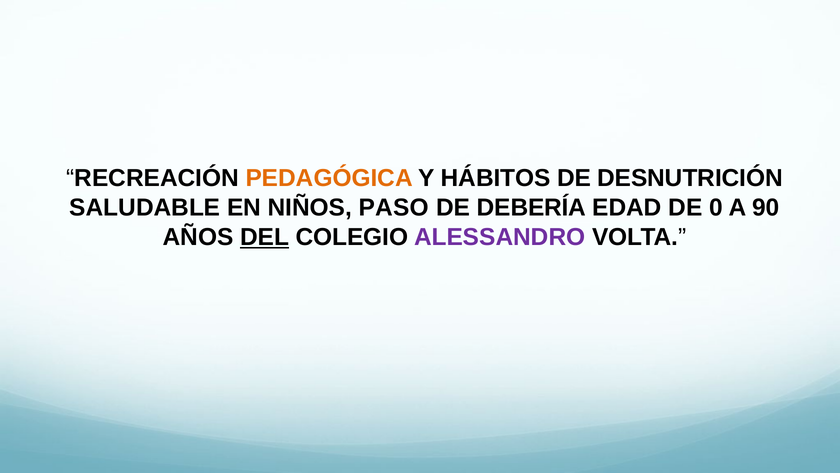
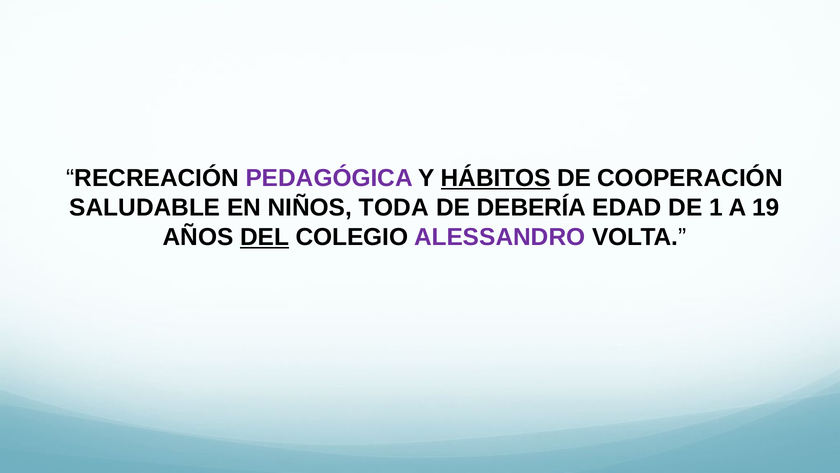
PEDAGÓGICA colour: orange -> purple
HÁBITOS underline: none -> present
DESNUTRICIÓN: DESNUTRICIÓN -> COOPERACIÓN
PASO: PASO -> TODA
0: 0 -> 1
90: 90 -> 19
